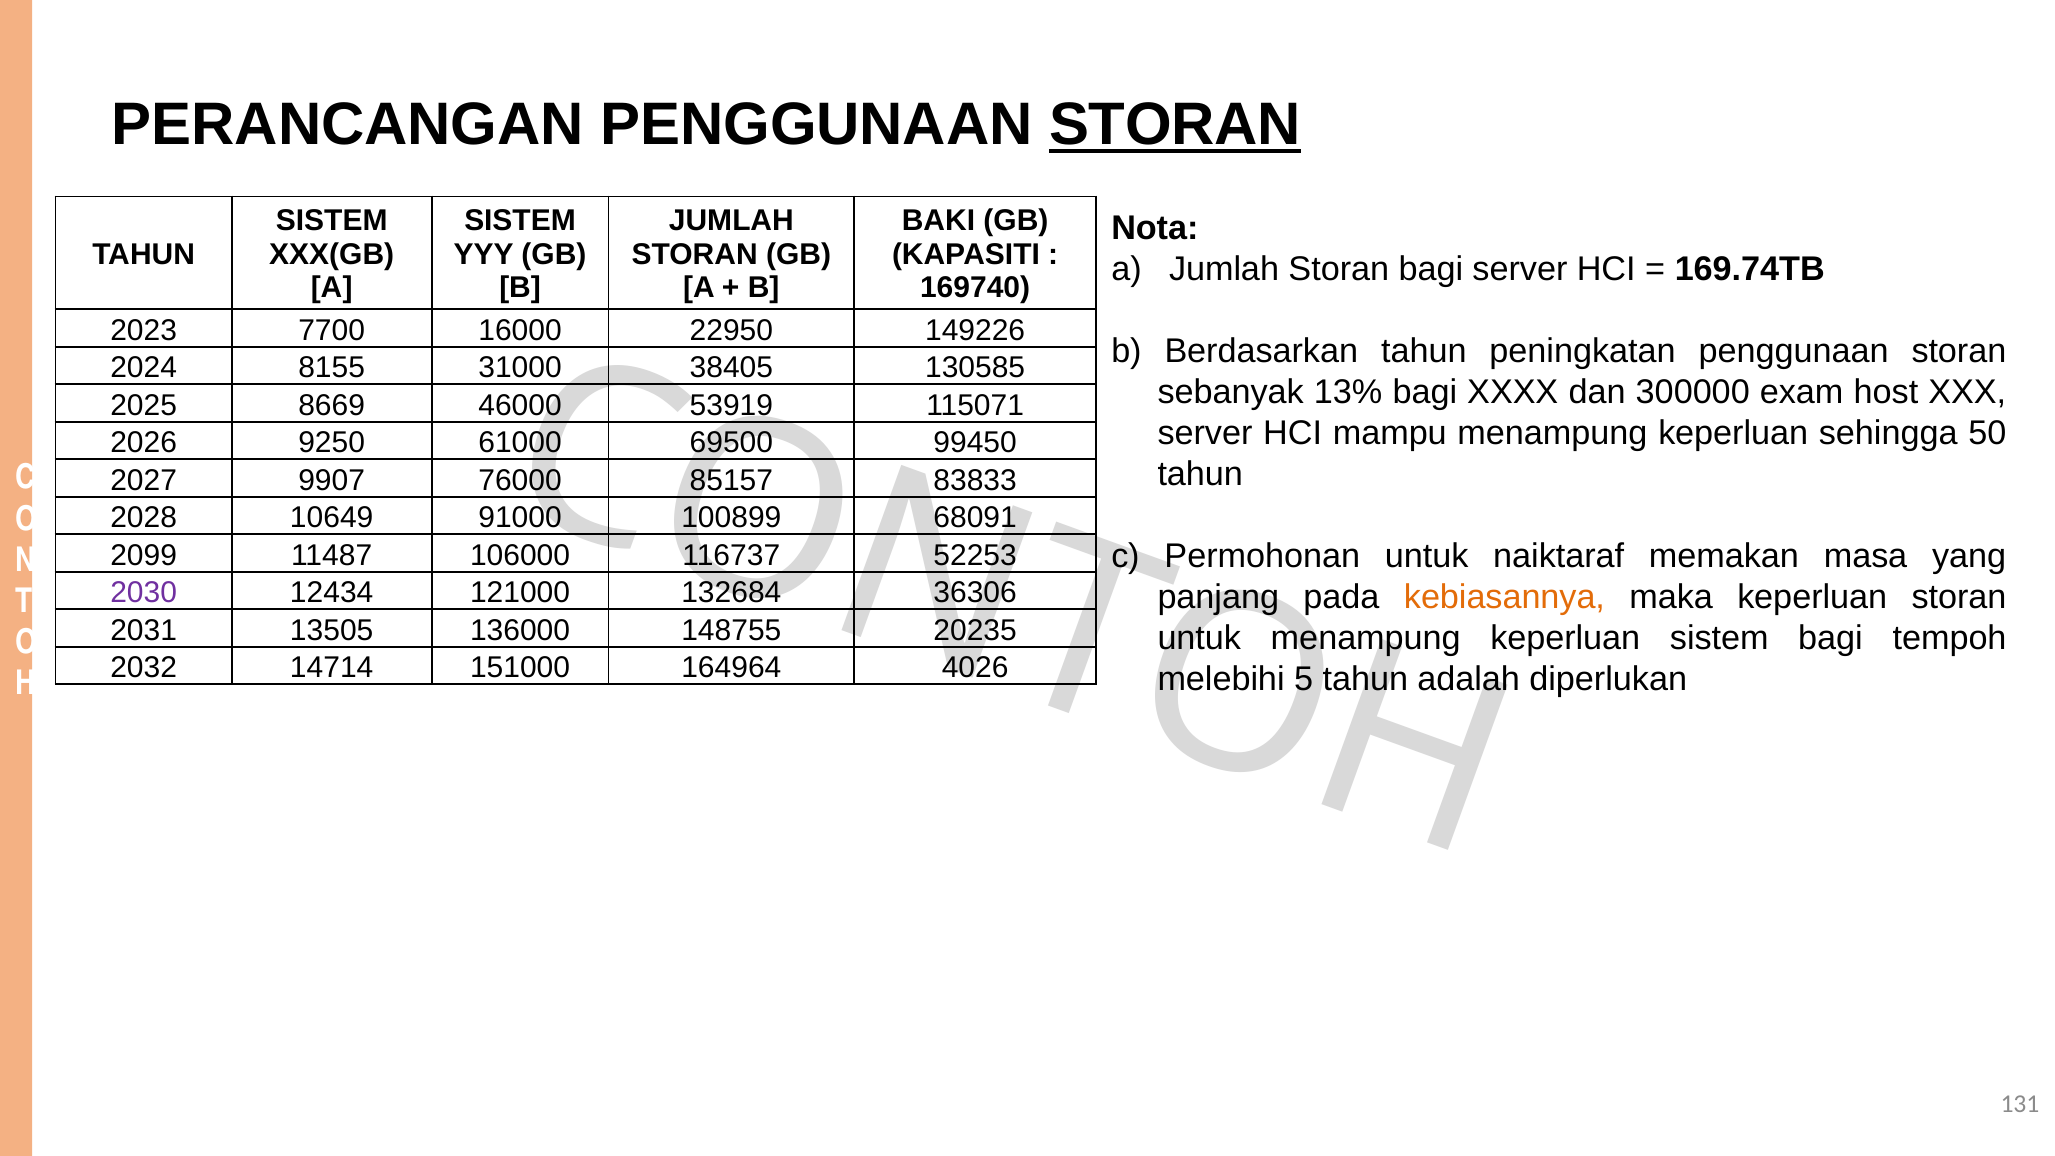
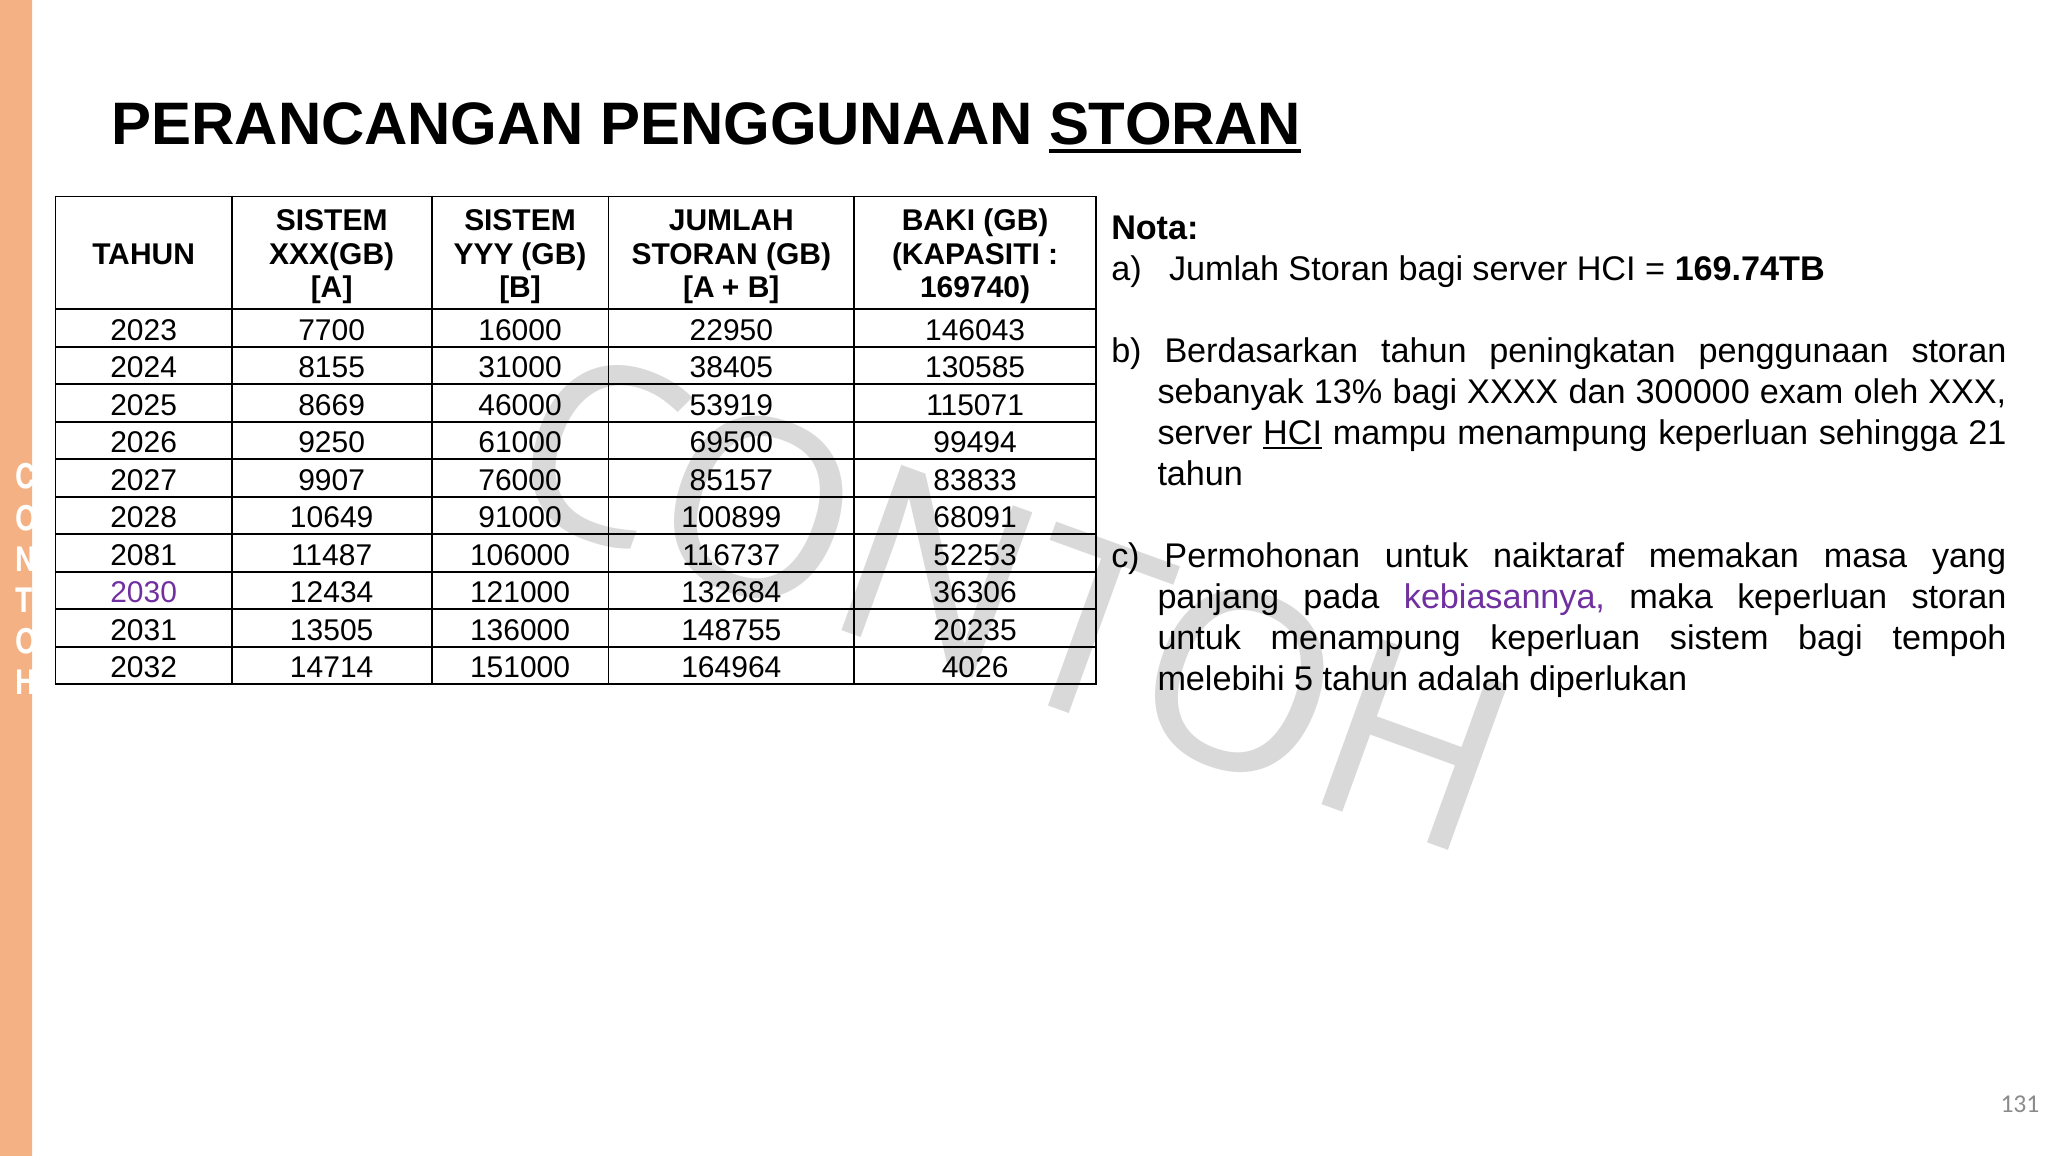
149226: 149226 -> 146043
host: host -> oleh
HCI at (1293, 433) underline: none -> present
50: 50 -> 21
99450: 99450 -> 99494
2099: 2099 -> 2081
kebiasannya colour: orange -> purple
